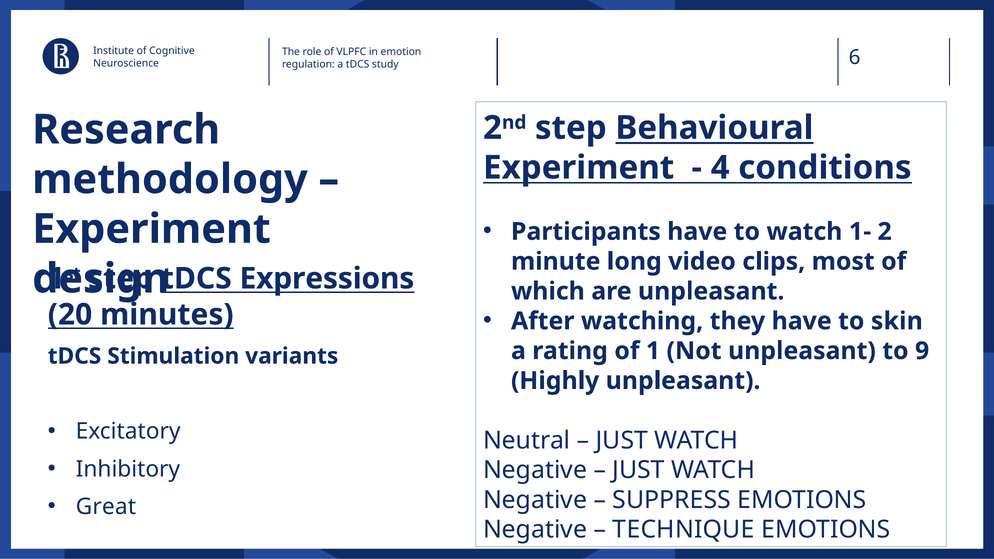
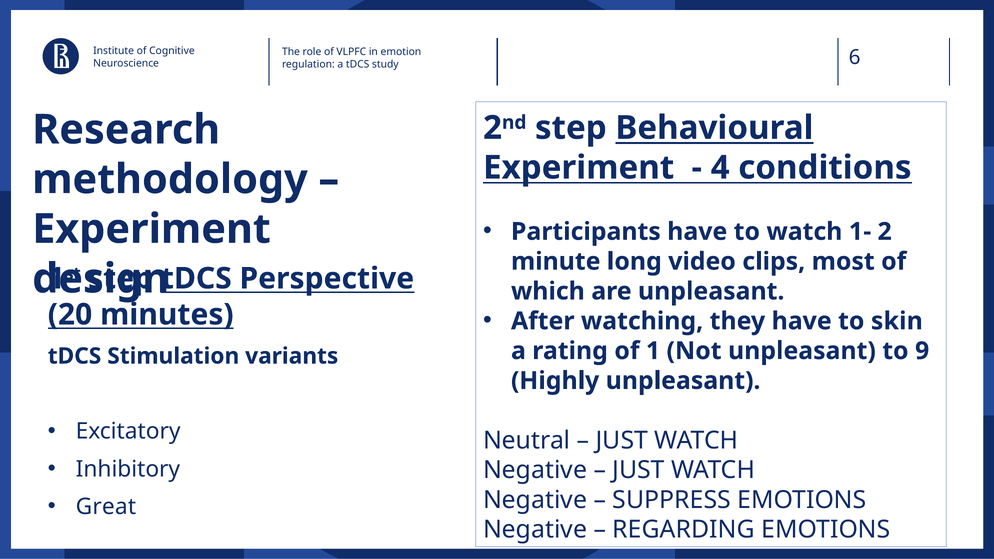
Expressions: Expressions -> Perspective
TECHNIQUE: TECHNIQUE -> REGARDING
